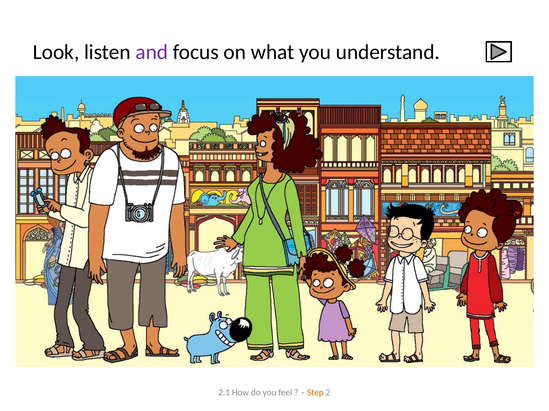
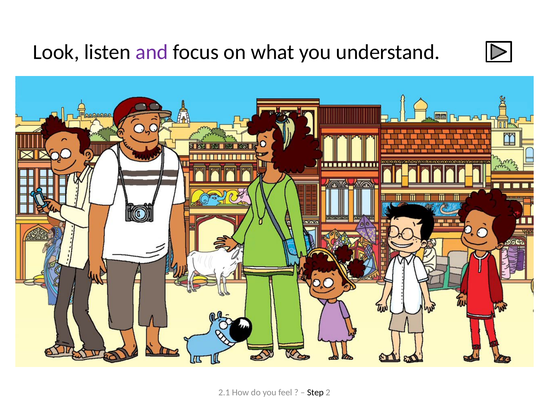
Step colour: orange -> black
